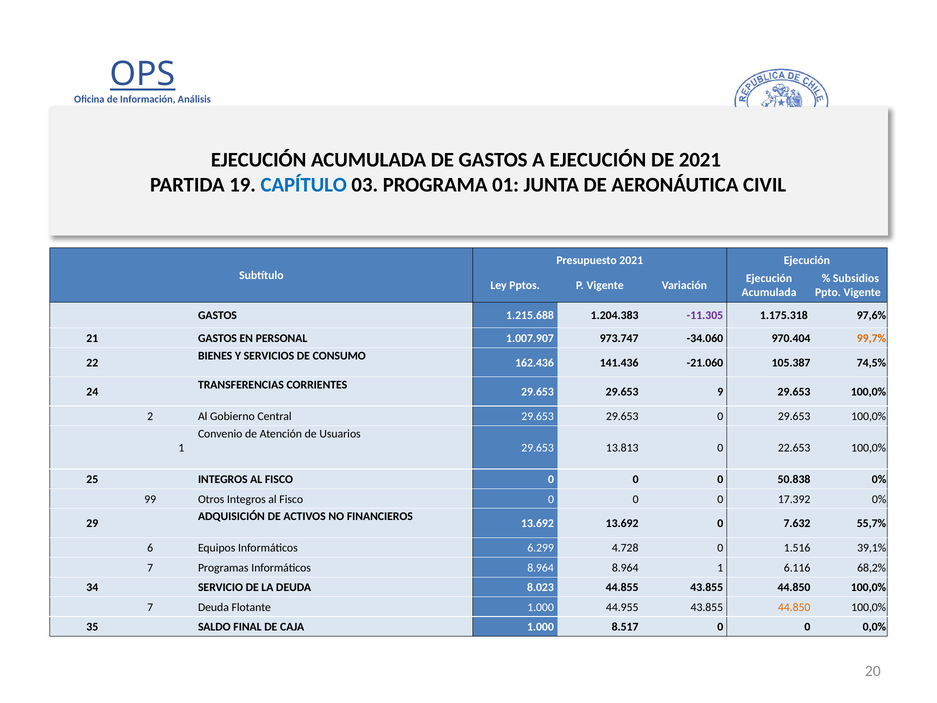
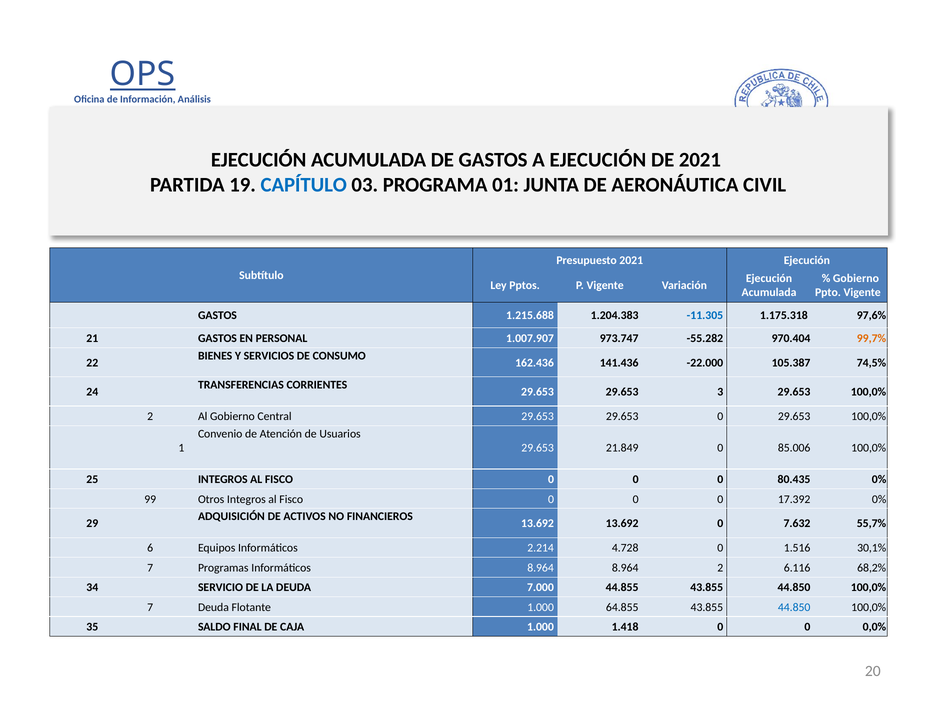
Subsidios at (856, 278): Subsidios -> Gobierno
-11.305 colour: purple -> blue
-34.060: -34.060 -> -55.282
-21.060: -21.060 -> -22.000
9: 9 -> 3
13.813: 13.813 -> 21.849
22.653: 22.653 -> 85.006
50.838: 50.838 -> 80.435
6.299: 6.299 -> 2.214
39,1%: 39,1% -> 30,1%
8.964 1: 1 -> 2
8.023: 8.023 -> 7.000
44.955: 44.955 -> 64.855
44.850 at (794, 607) colour: orange -> blue
8.517: 8.517 -> 1.418
